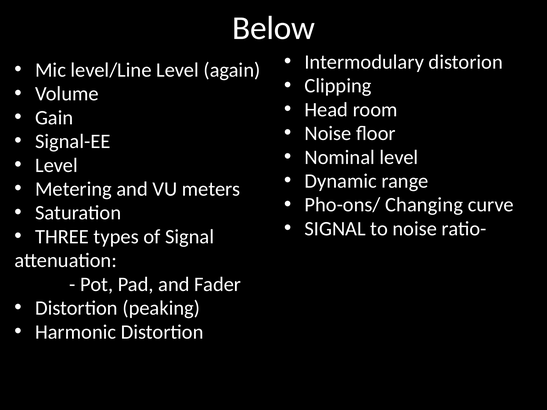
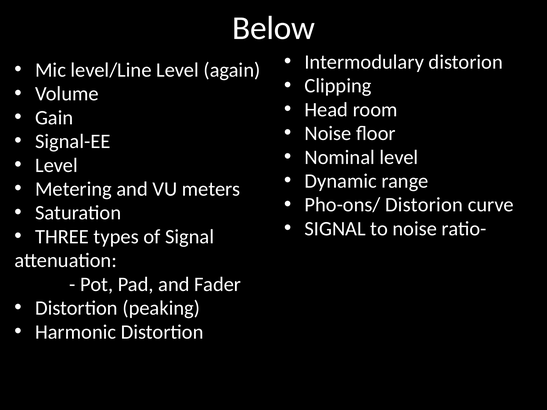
Pho-ons/ Changing: Changing -> Distorion
